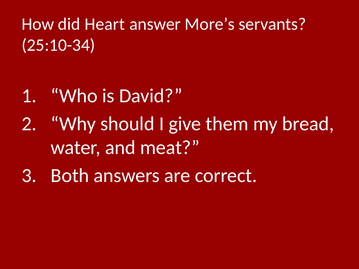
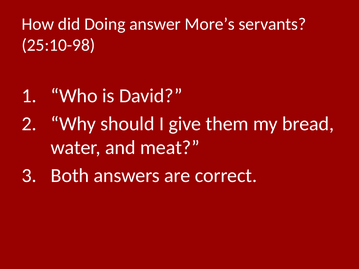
Heart: Heart -> Doing
25:10-34: 25:10-34 -> 25:10-98
